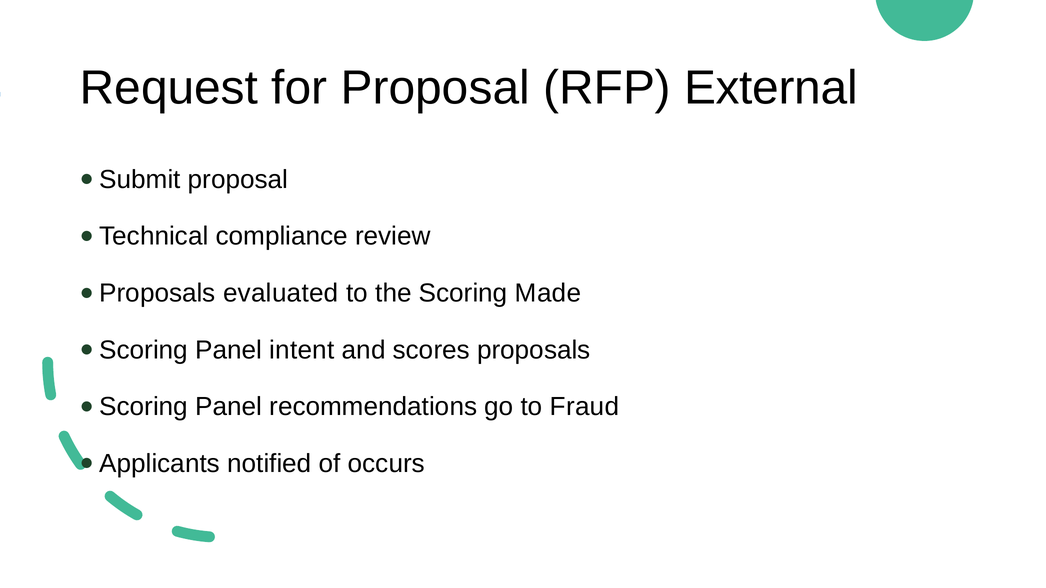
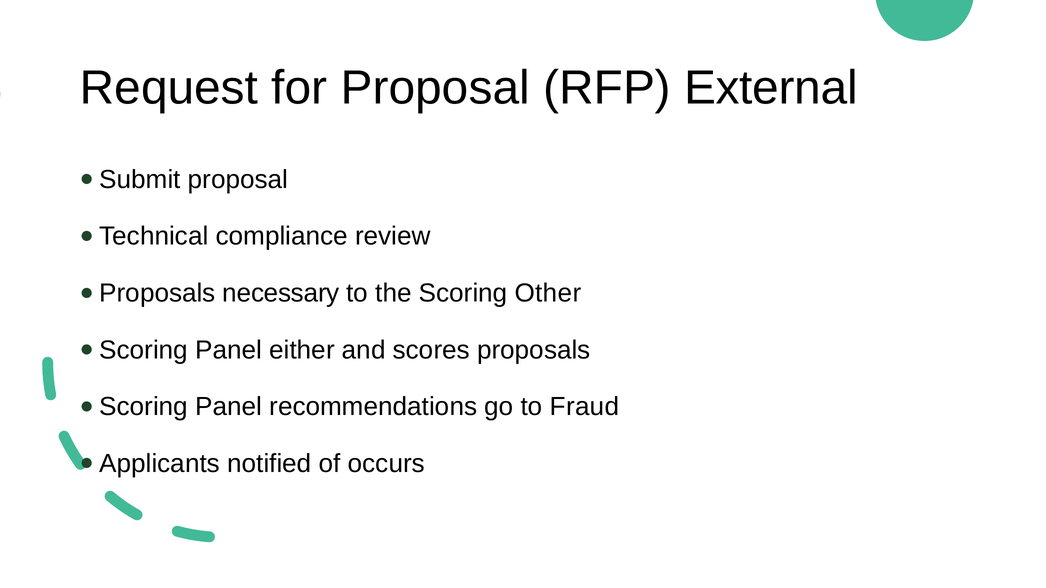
evaluated: evaluated -> necessary
Made: Made -> Other
intent: intent -> either
